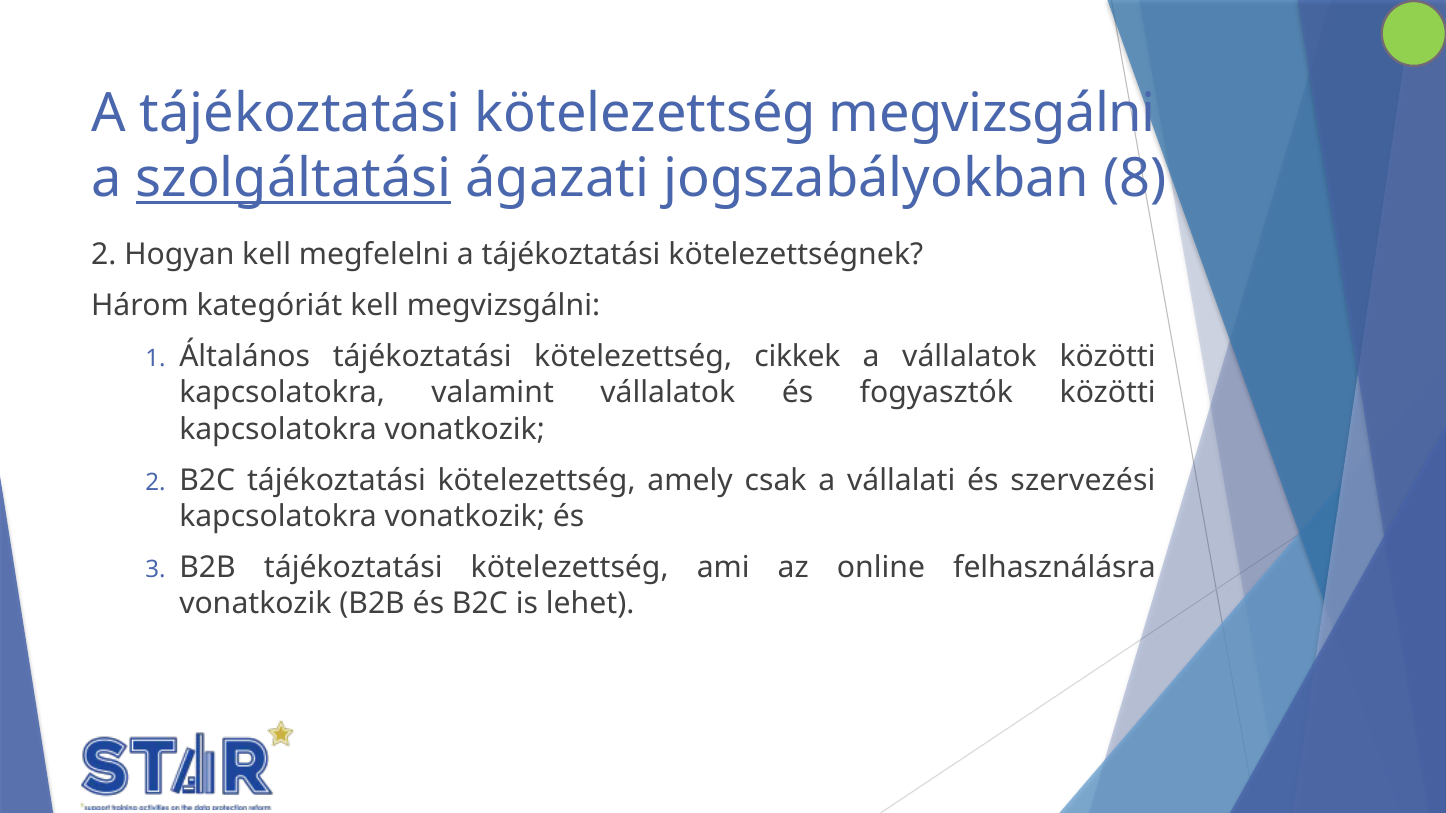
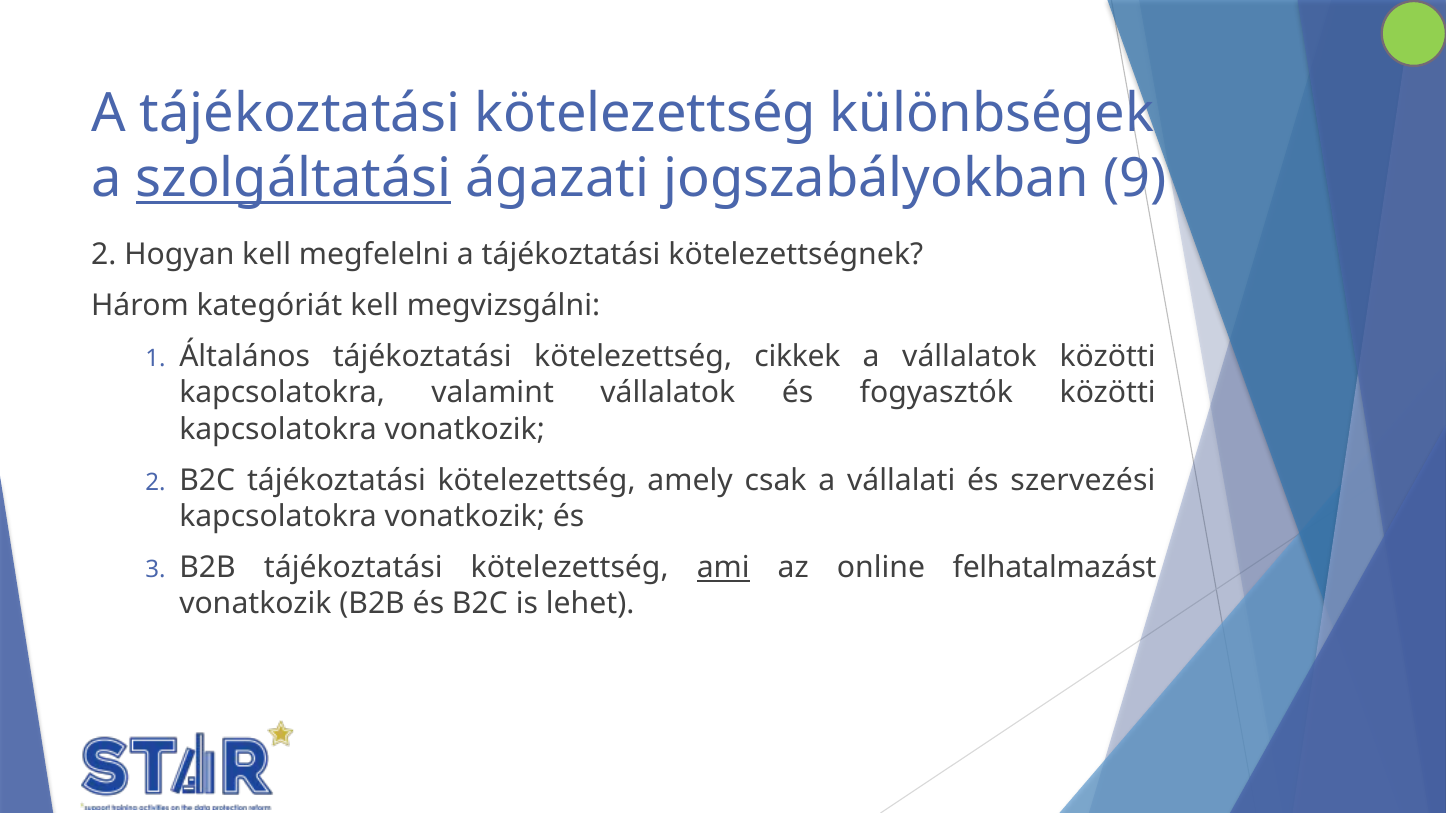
kötelezettség megvizsgálni: megvizsgálni -> különbségek
8: 8 -> 9
ami underline: none -> present
felhasználásra: felhasználásra -> felhatalmazást
